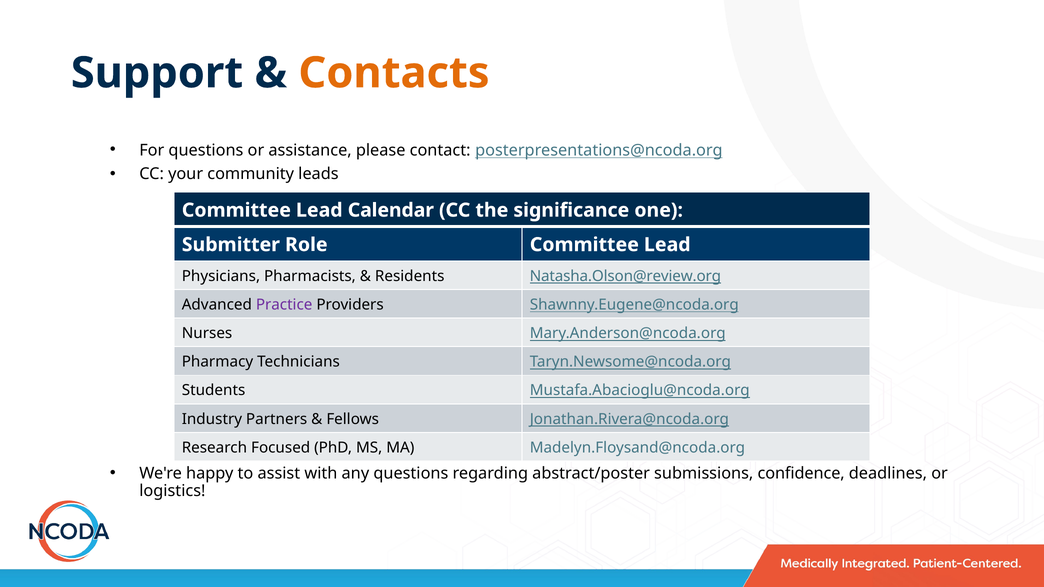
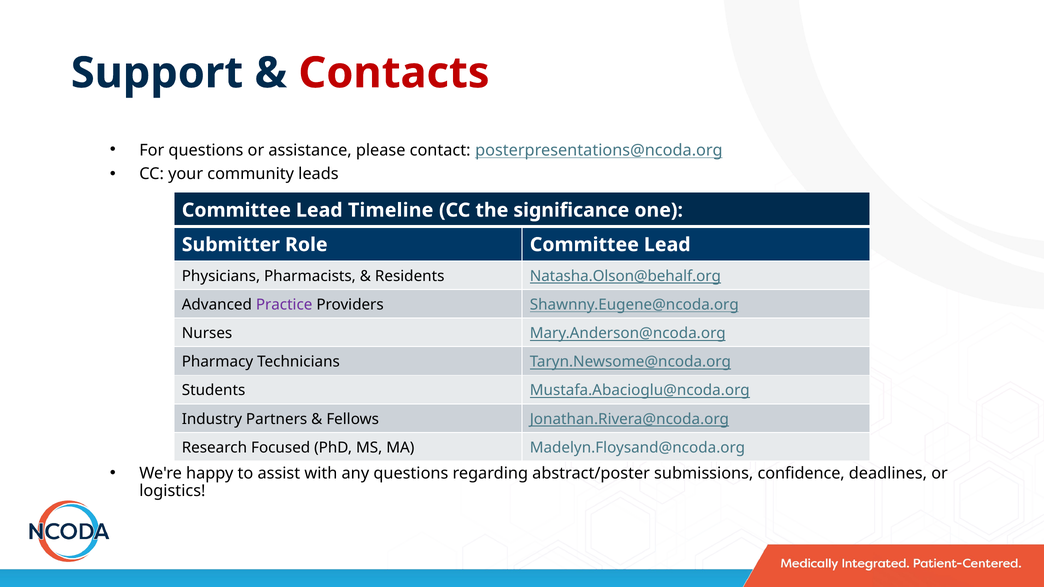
Contacts colour: orange -> red
Calendar: Calendar -> Timeline
Natasha.Olson@review.org: Natasha.Olson@review.org -> Natasha.Olson@behalf.org
